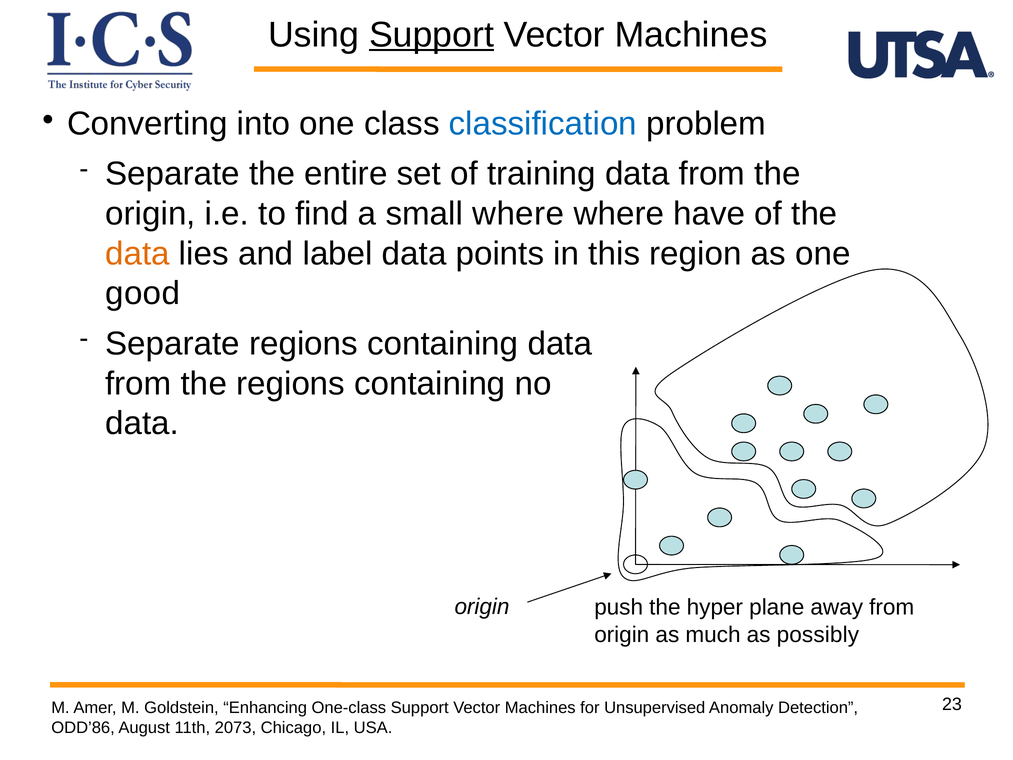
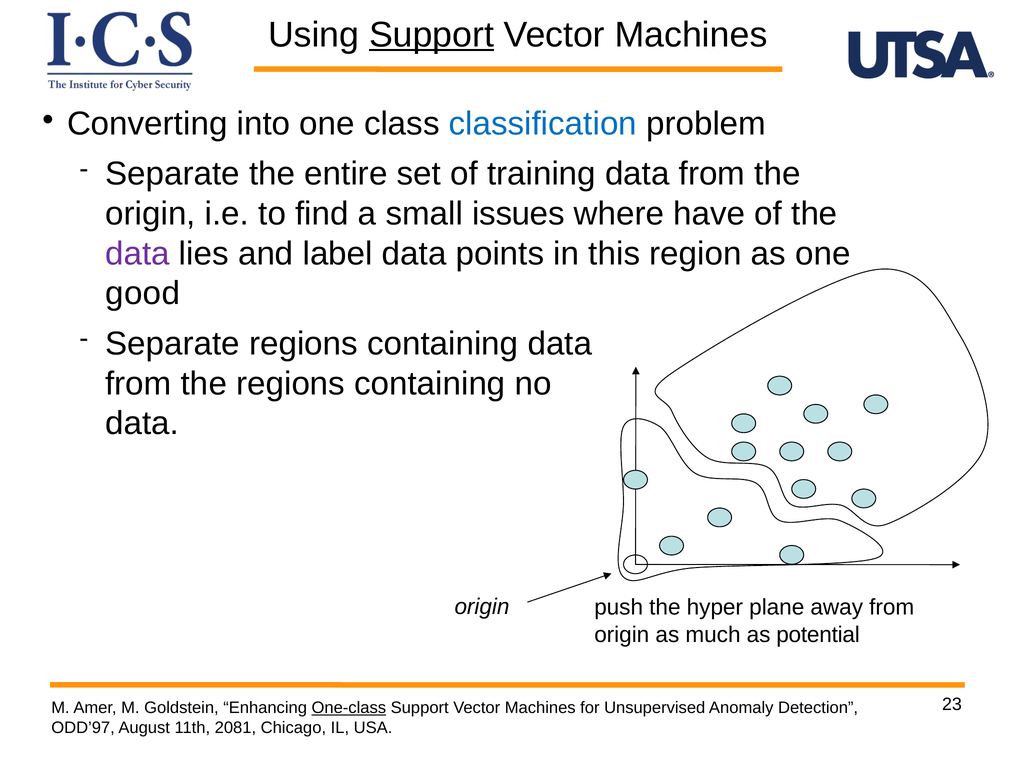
small where: where -> issues
data at (137, 253) colour: orange -> purple
possibly: possibly -> potential
One-class underline: none -> present
ODD’86: ODD’86 -> ODD’97
2073: 2073 -> 2081
